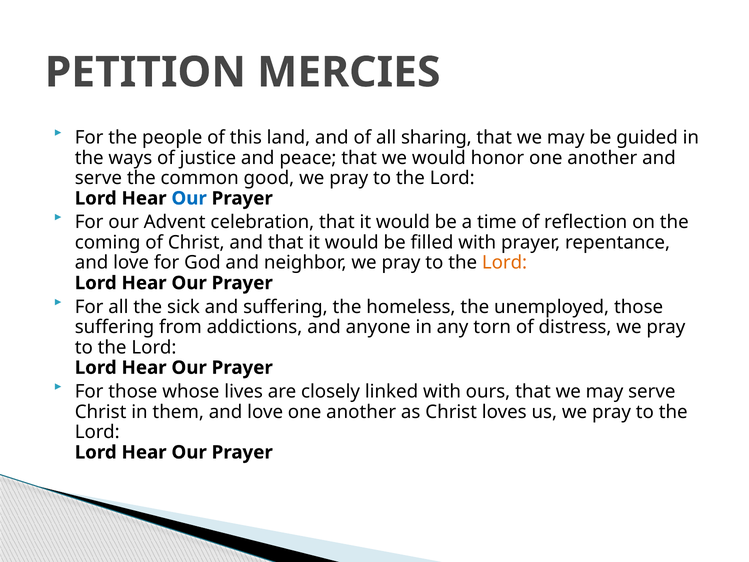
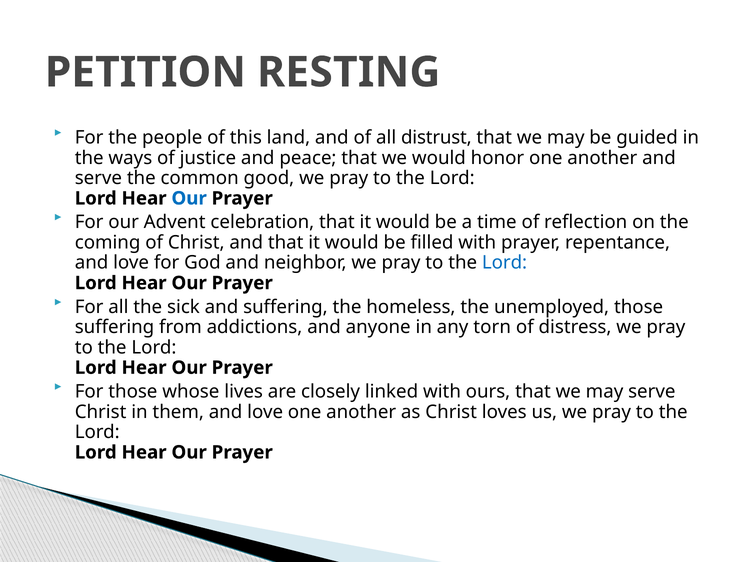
MERCIES: MERCIES -> RESTING
sharing: sharing -> distrust
Lord at (505, 263) colour: orange -> blue
